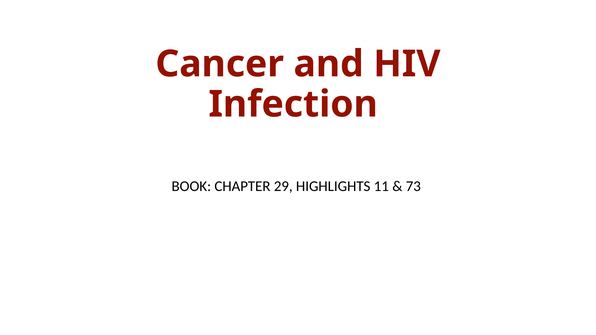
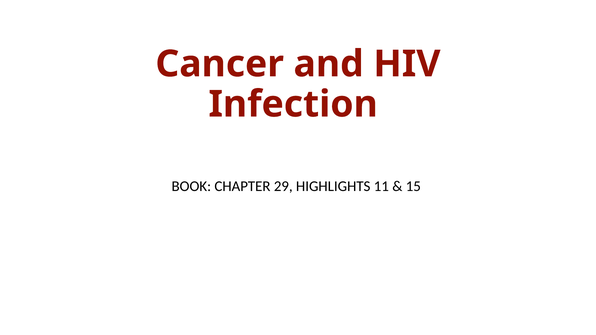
73: 73 -> 15
